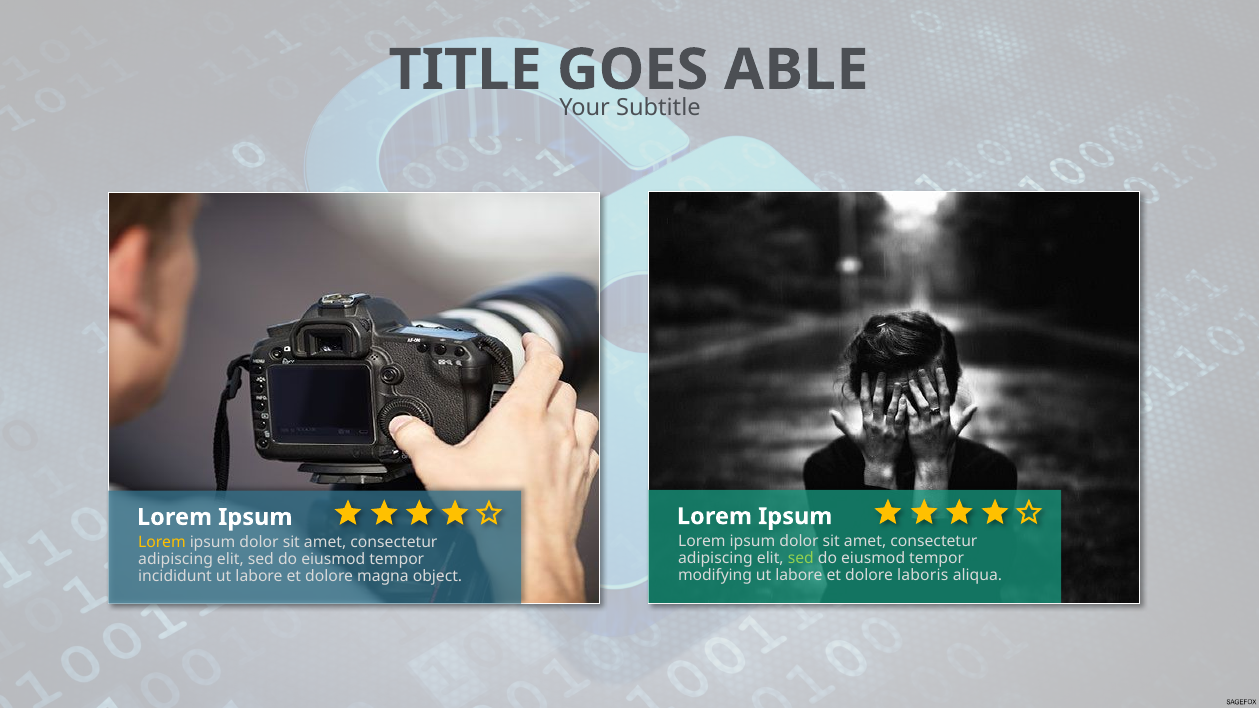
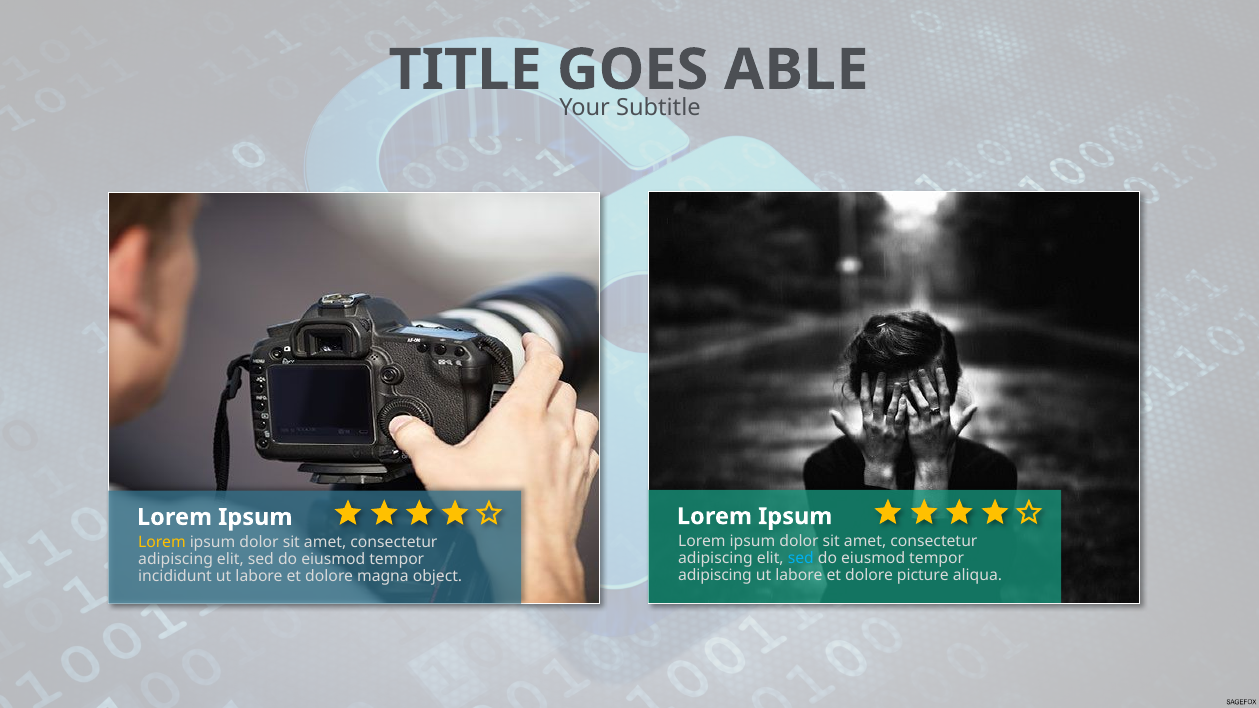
sed at (801, 558) colour: light green -> light blue
modifying at (715, 575): modifying -> adipiscing
laboris: laboris -> picture
